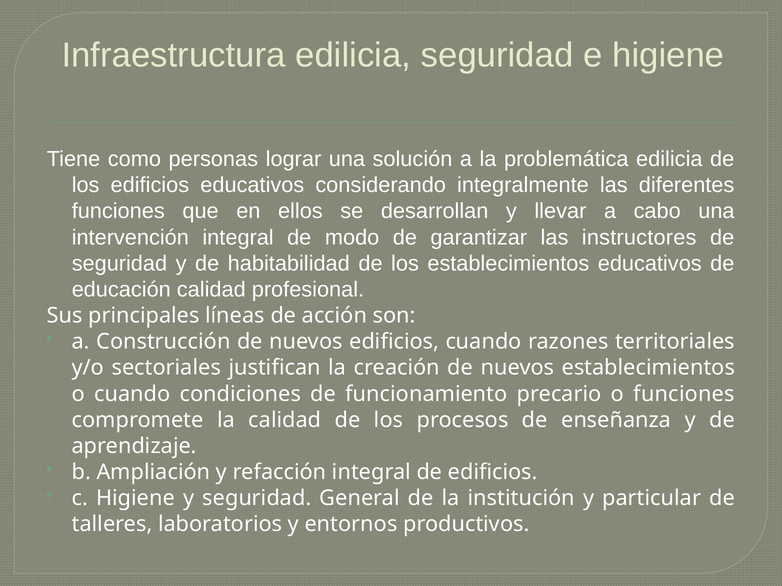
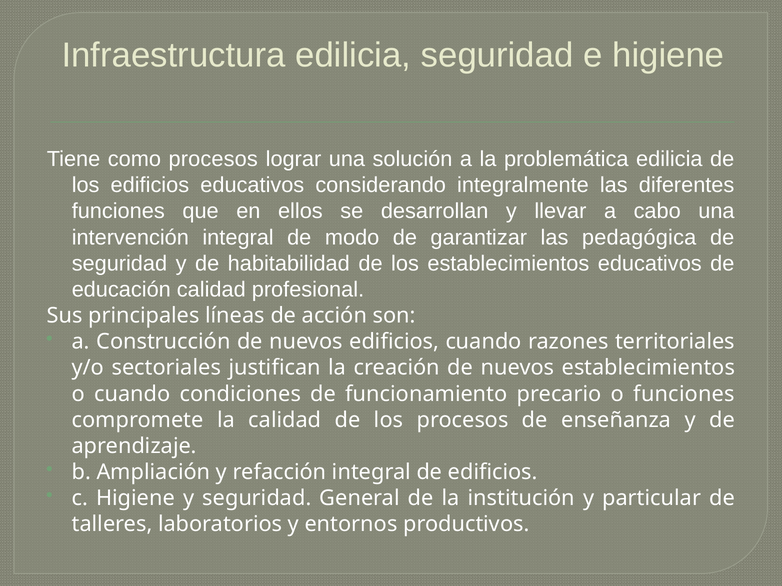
como personas: personas -> procesos
instructores: instructores -> pedagógica
